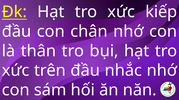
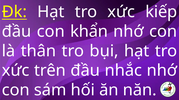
chân: chân -> khẩn
